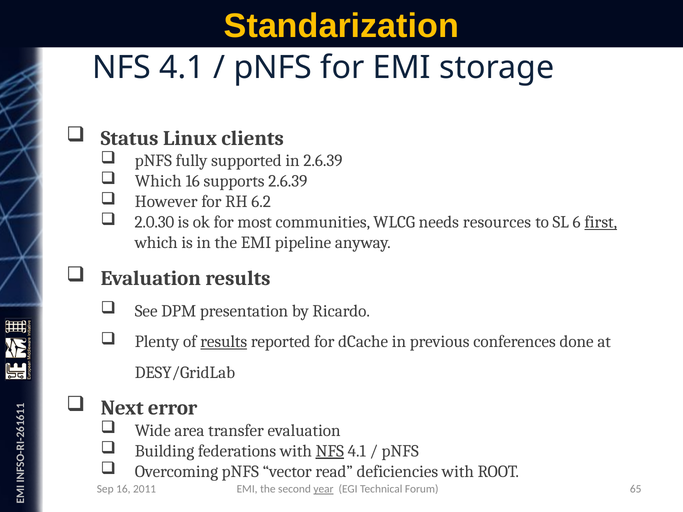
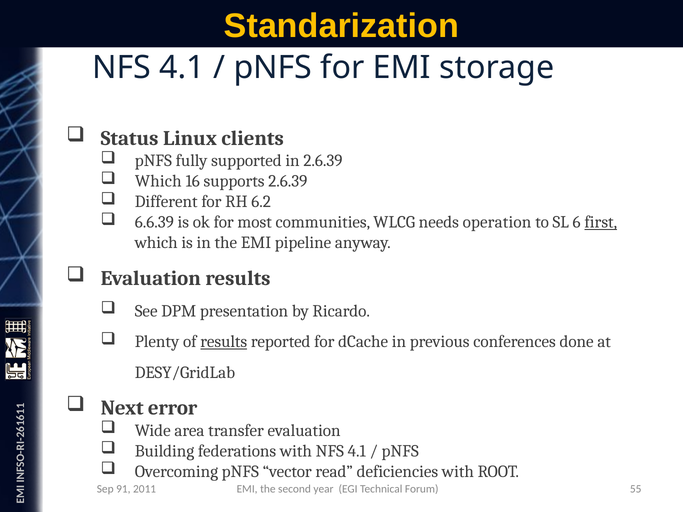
However: However -> Different
2.0.30: 2.0.30 -> 6.6.39
resources: resources -> operation
NFS at (330, 451) underline: present -> none
Sep 16: 16 -> 91
year underline: present -> none
65: 65 -> 55
